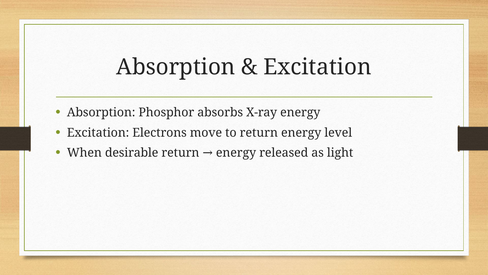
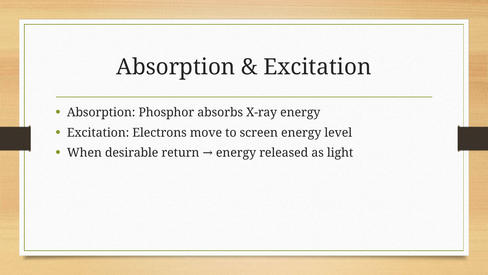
to return: return -> screen
